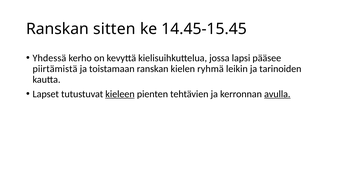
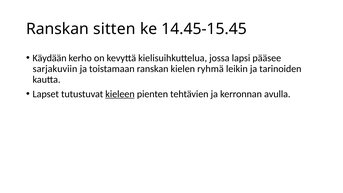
Yhdessä: Yhdessä -> Käydään
piirtämistä: piirtämistä -> sarjakuviin
avulla underline: present -> none
